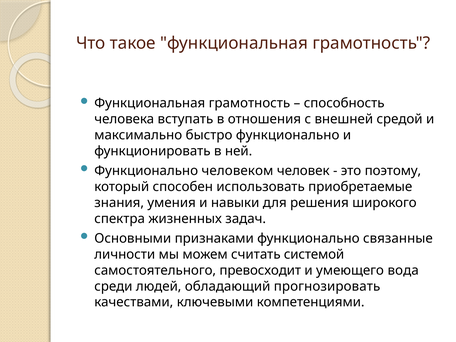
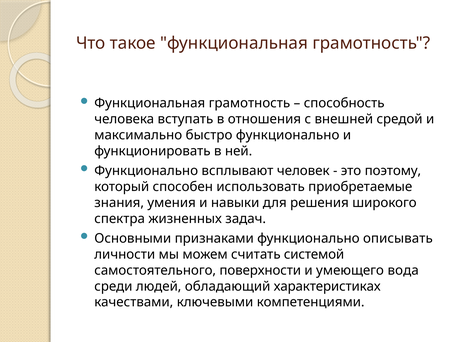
человеком: человеком -> всплывают
связанные: связанные -> описывать
превосходит: превосходит -> поверхности
прогнозировать: прогнозировать -> характеристиках
